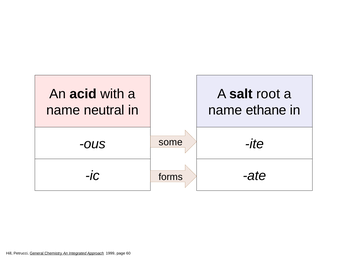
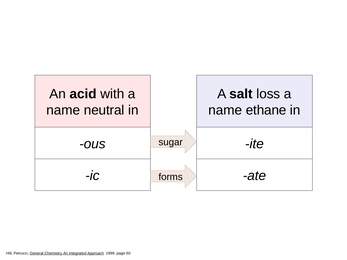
root: root -> loss
some: some -> sugar
